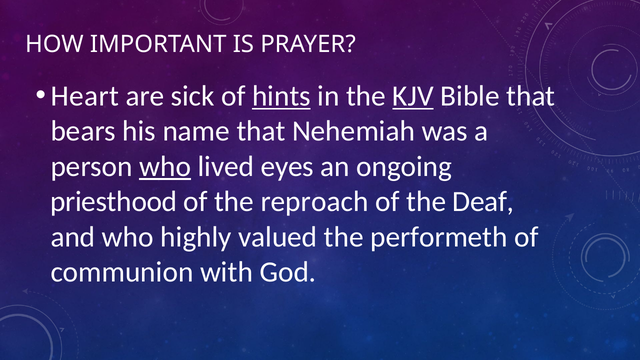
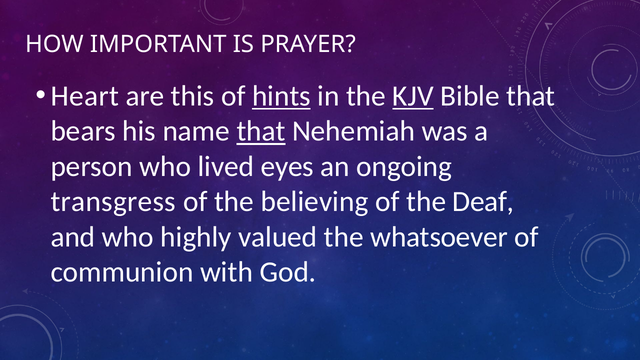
sick: sick -> this
that at (261, 131) underline: none -> present
who at (165, 166) underline: present -> none
priesthood: priesthood -> transgress
reproach: reproach -> believing
performeth: performeth -> whatsoever
